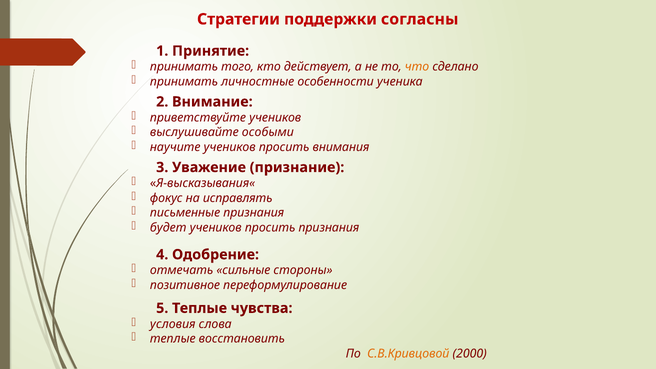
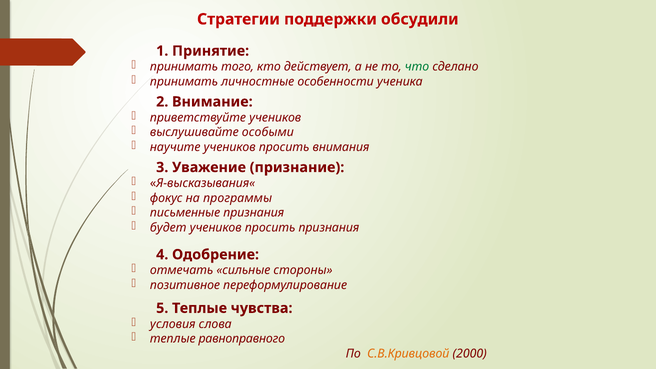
согласны: согласны -> обсудили
что colour: orange -> green
исправлять: исправлять -> программы
восстановить: восстановить -> равноправного
